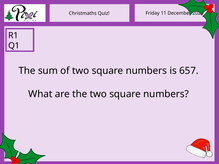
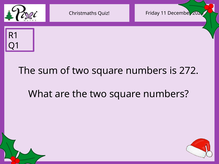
657: 657 -> 272
